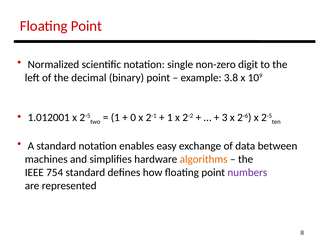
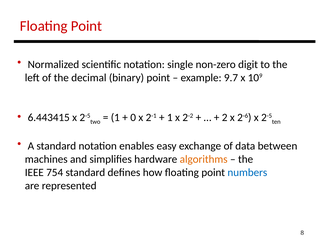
3.8: 3.8 -> 9.7
1.012001: 1.012001 -> 6.443415
3: 3 -> 2
numbers colour: purple -> blue
